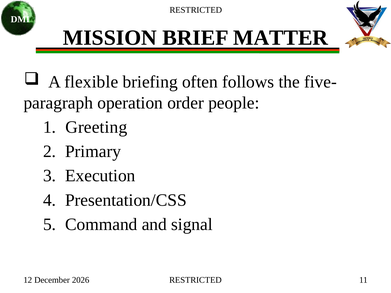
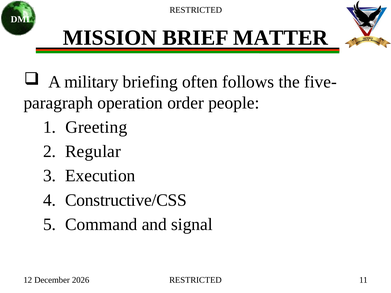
flexible: flexible -> military
Primary: Primary -> Regular
Presentation/CSS: Presentation/CSS -> Constructive/CSS
